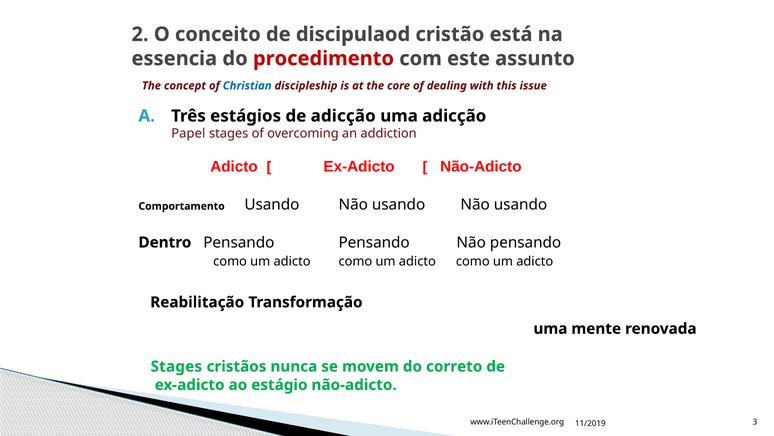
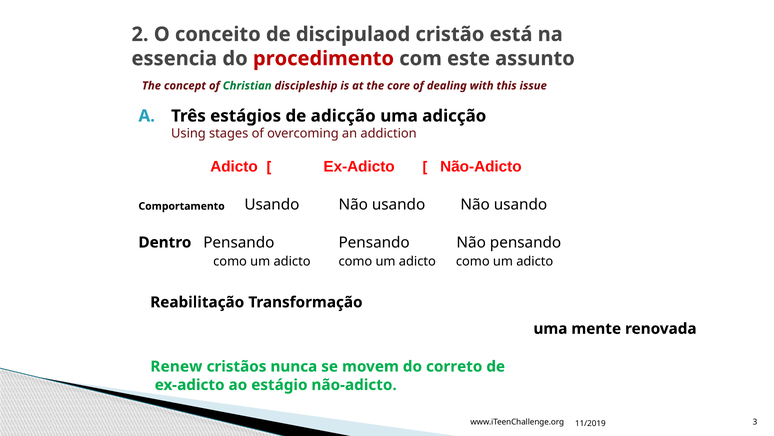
Christian colour: blue -> green
Papel: Papel -> Using
Stages at (176, 366): Stages -> Renew
